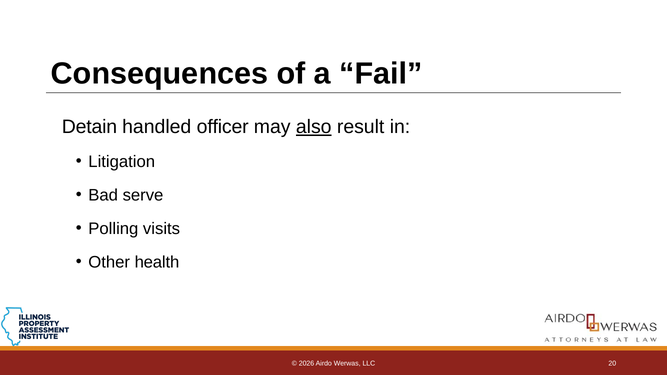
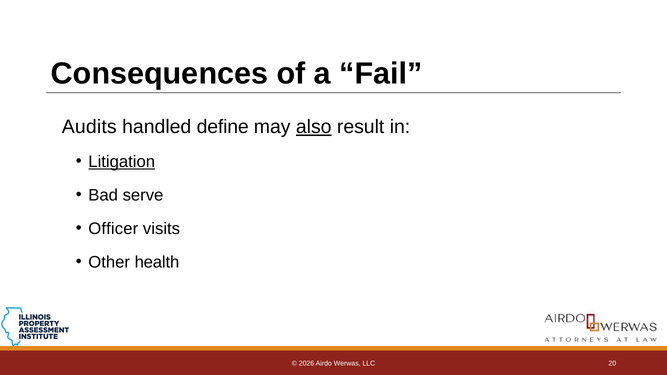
Detain: Detain -> Audits
officer: officer -> define
Litigation underline: none -> present
Polling: Polling -> Officer
